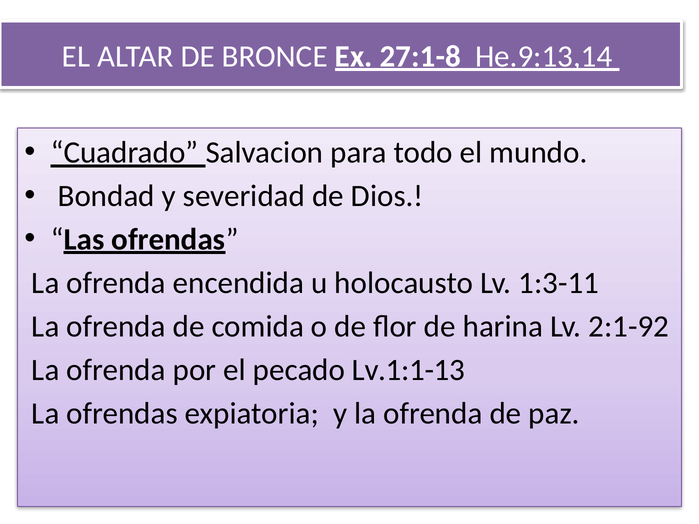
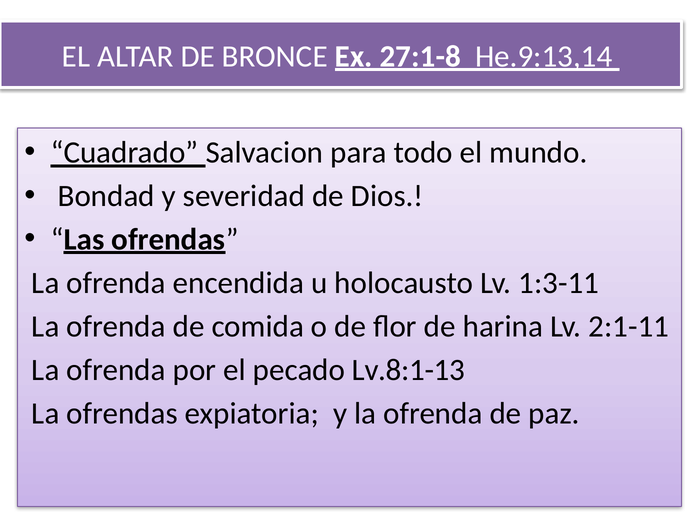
2:1-92: 2:1-92 -> 2:1-11
Lv.1:1-13: Lv.1:1-13 -> Lv.8:1-13
